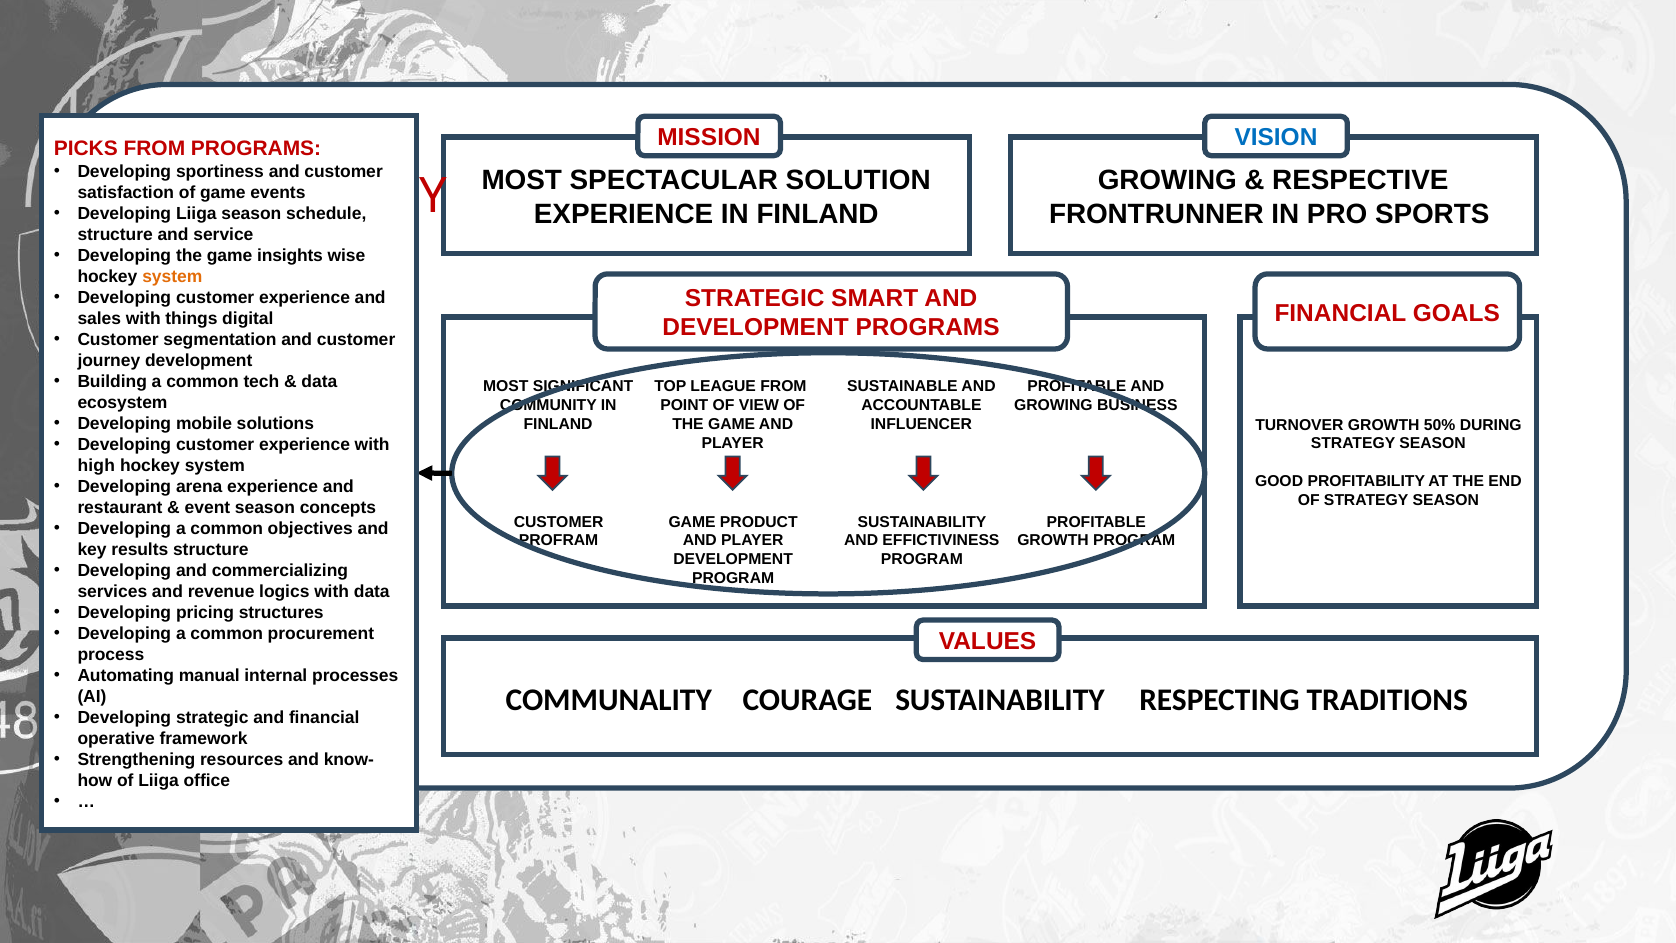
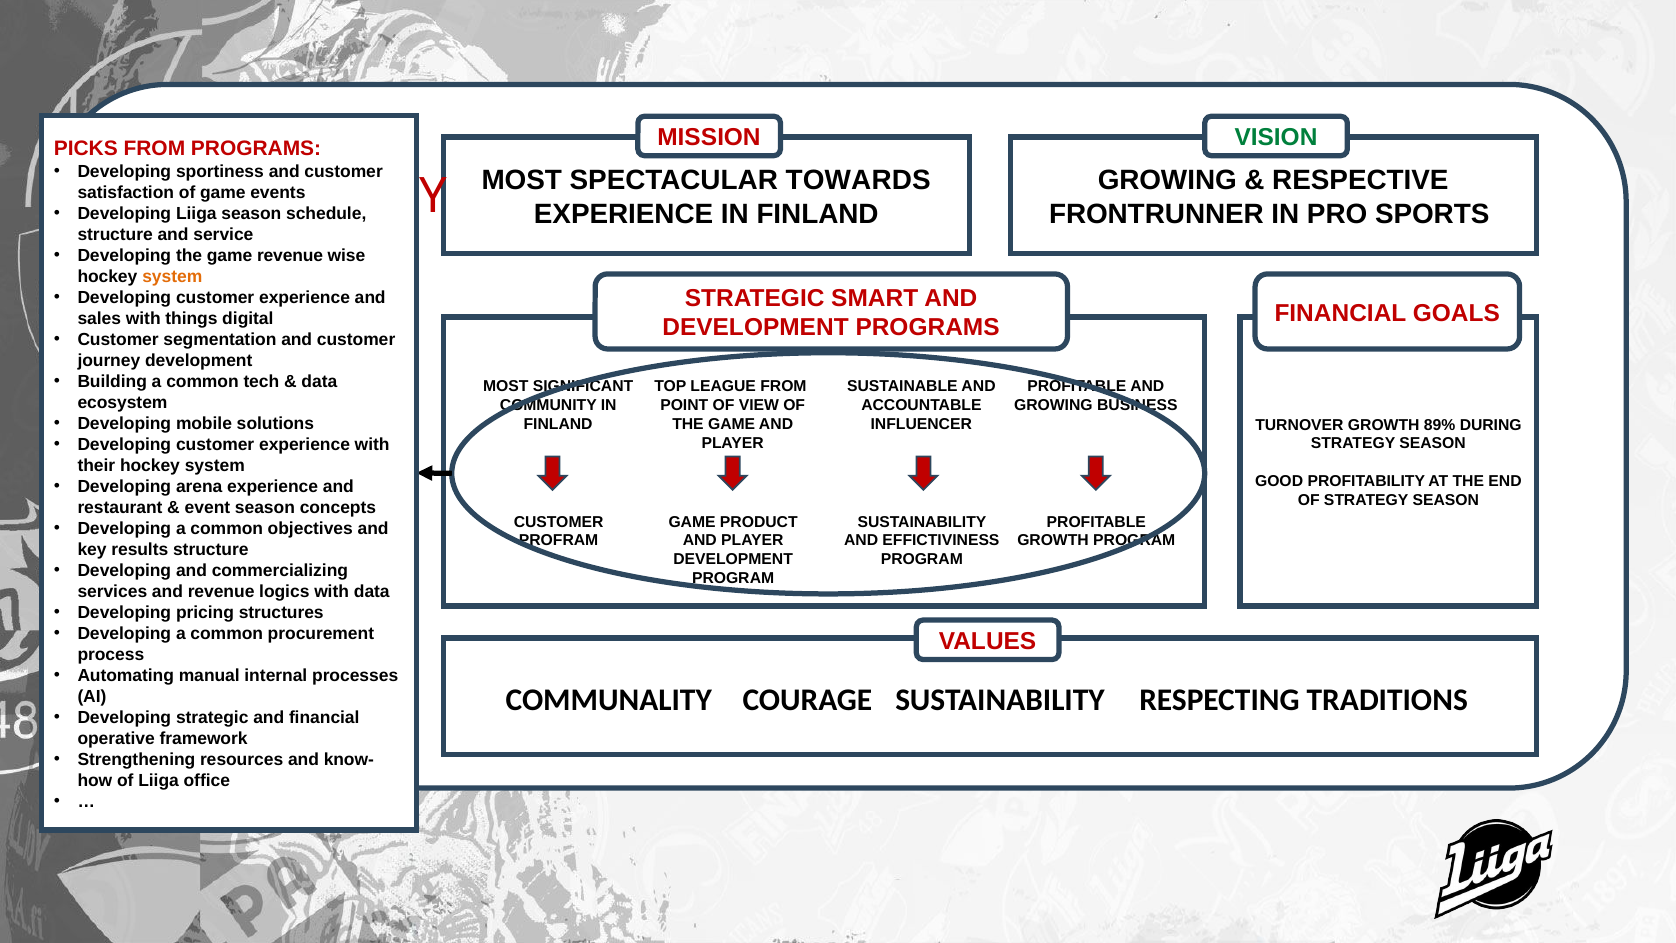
VISION colour: blue -> green
SPECTACULAR SOLUTION: SOLUTION -> TOWARDS
game insights: insights -> revenue
50%: 50% -> 89%
high: high -> their
